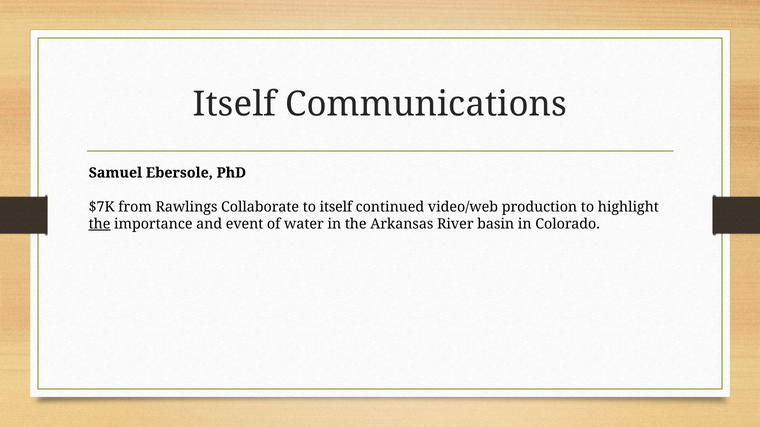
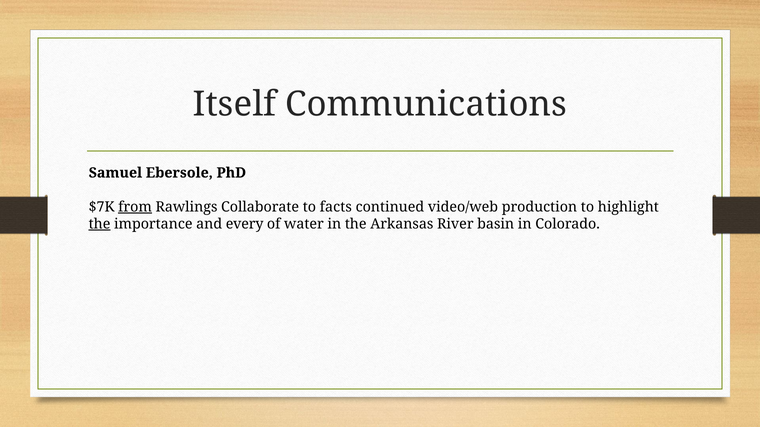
from underline: none -> present
to itself: itself -> facts
event: event -> every
